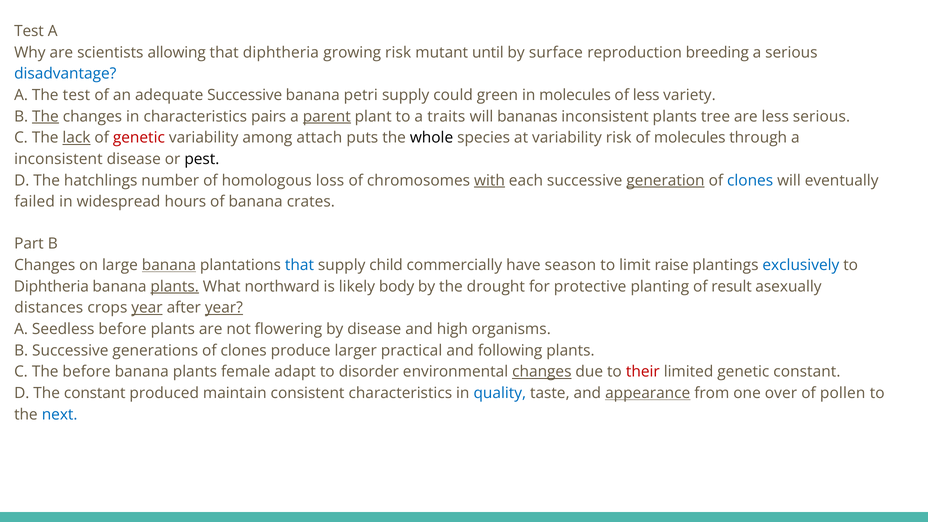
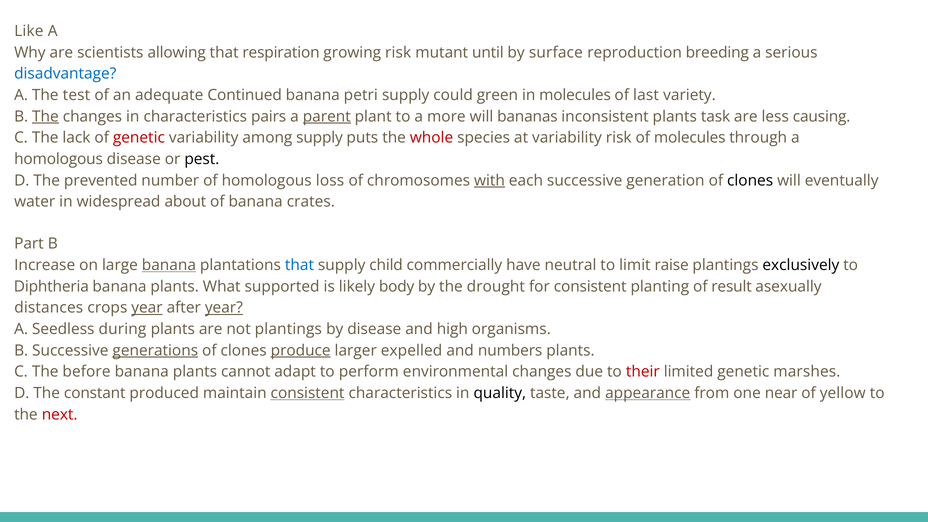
Test at (29, 31): Test -> Like
that diphtheria: diphtheria -> respiration
adequate Successive: Successive -> Continued
of less: less -> last
traits: traits -> more
tree: tree -> task
less serious: serious -> causing
lack underline: present -> none
among attach: attach -> supply
whole colour: black -> red
inconsistent at (58, 159): inconsistent -> homologous
hatchlings: hatchlings -> prevented
generation underline: present -> none
clones at (750, 181) colour: blue -> black
failed: failed -> water
hours: hours -> about
Changes at (45, 265): Changes -> Increase
season: season -> neutral
exclusively colour: blue -> black
plants at (175, 286) underline: present -> none
northward: northward -> supported
for protective: protective -> consistent
Seedless before: before -> during
not flowering: flowering -> plantings
generations underline: none -> present
produce underline: none -> present
practical: practical -> expelled
following: following -> numbers
female: female -> cannot
disorder: disorder -> perform
changes at (542, 372) underline: present -> none
genetic constant: constant -> marshes
consistent at (308, 393) underline: none -> present
quality colour: blue -> black
over: over -> near
pollen: pollen -> yellow
next colour: blue -> red
